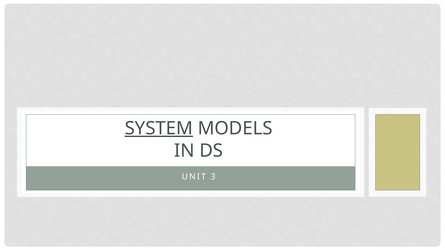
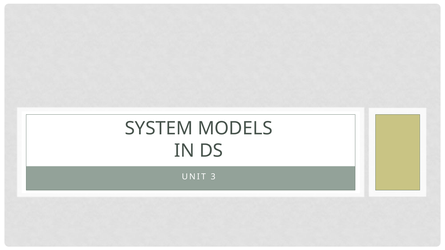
SYSTEM underline: present -> none
